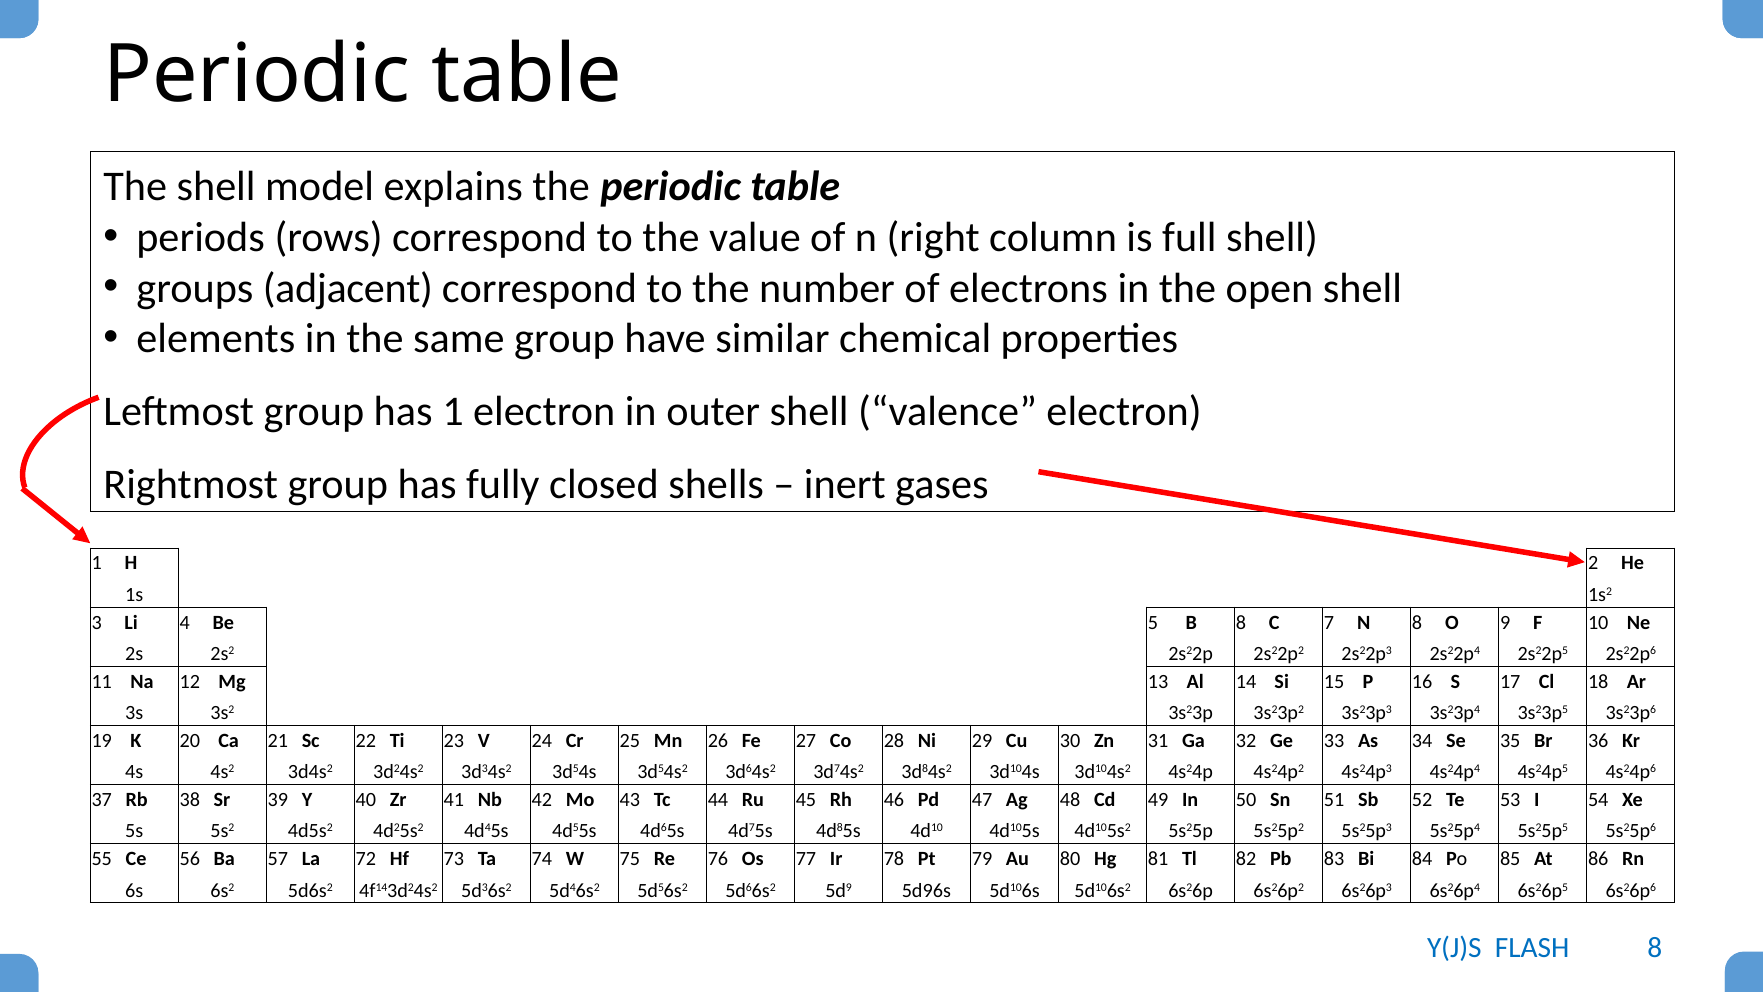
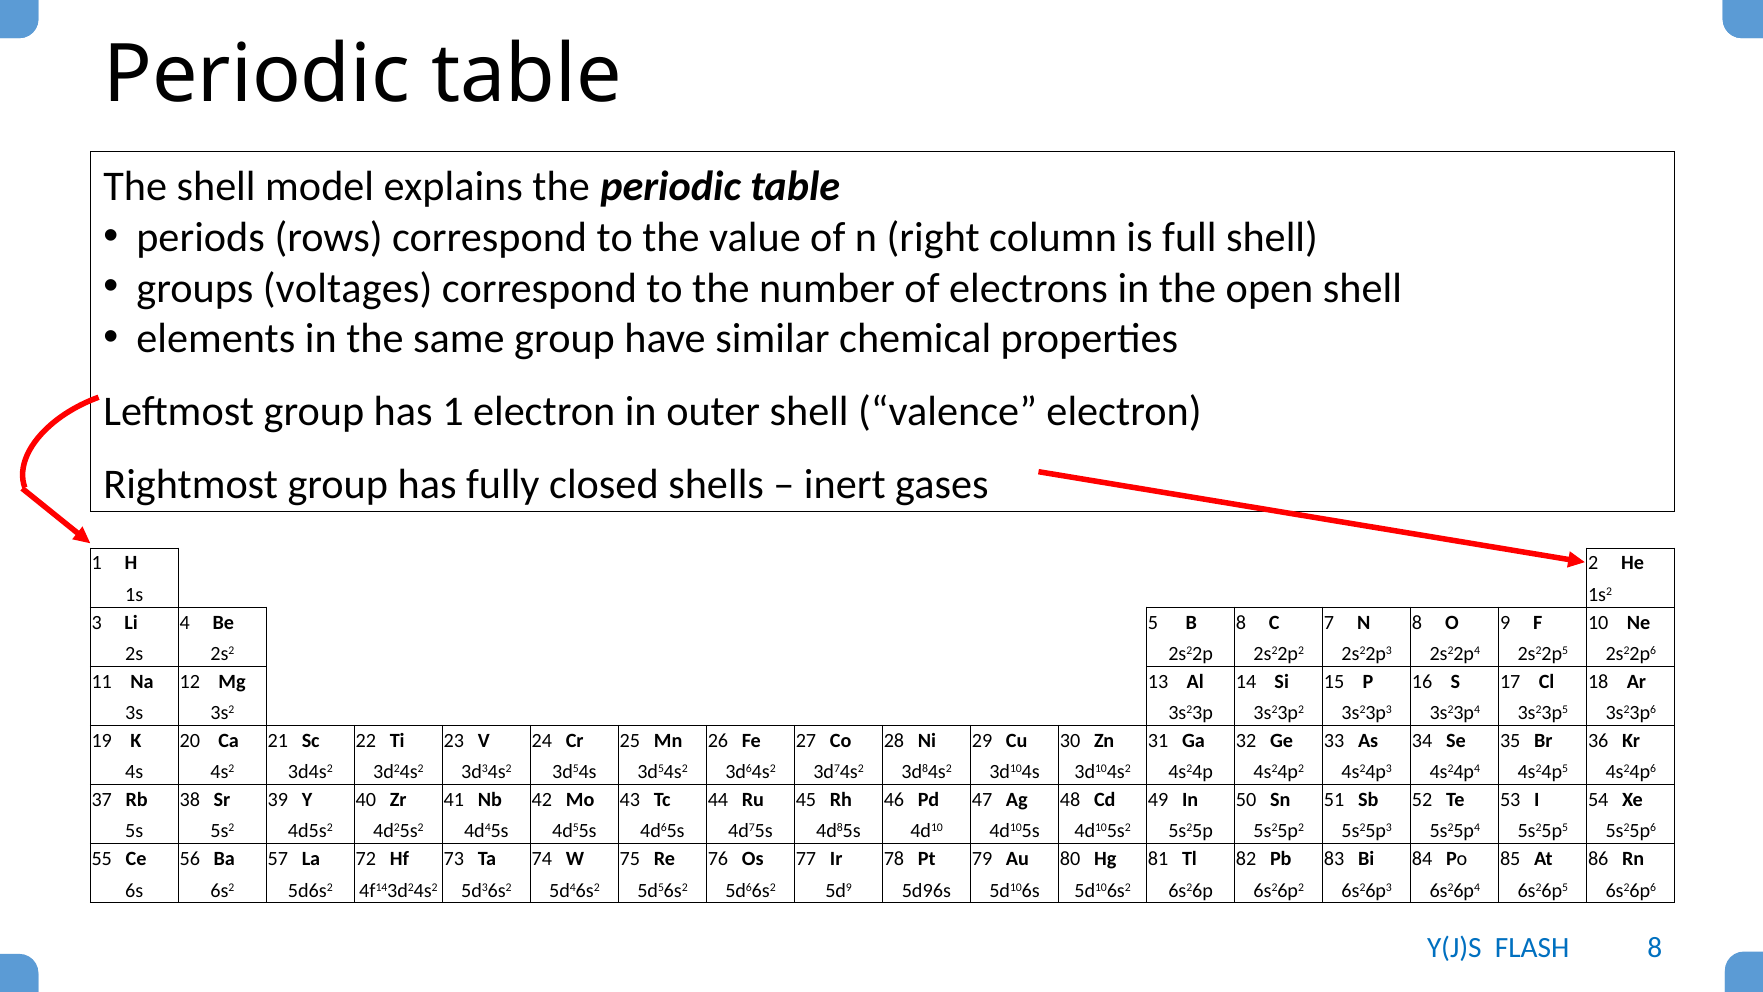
adjacent: adjacent -> voltages
